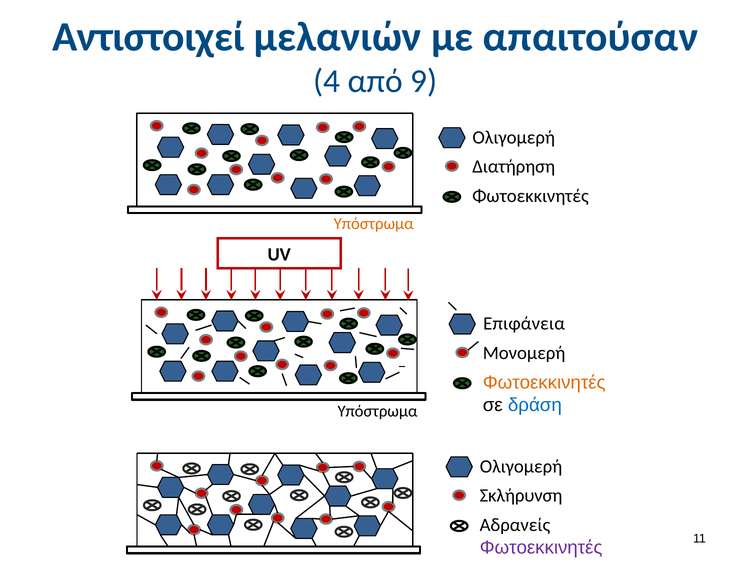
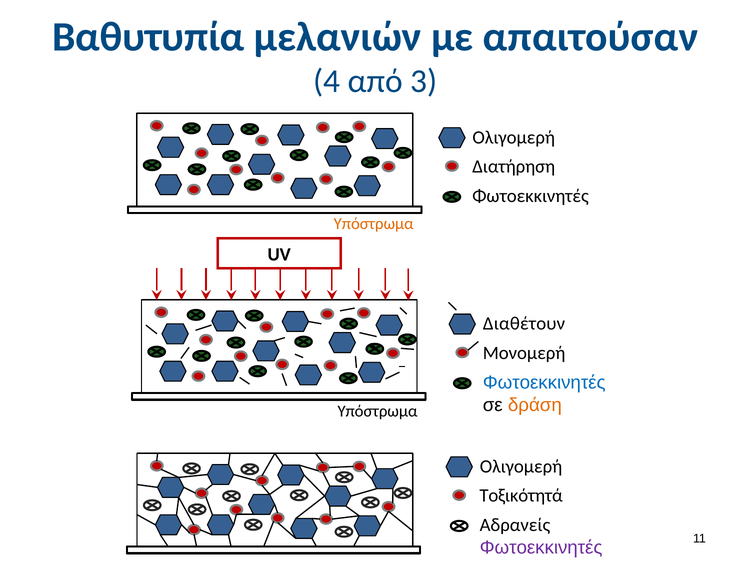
Αντιστοιχεί: Αντιστοιχεί -> Βαθυτυπία
9: 9 -> 3
Επιφάνεια: Επιφάνεια -> Διαθέτουν
Φωτοεκκινητές at (544, 382) colour: orange -> blue
δράση colour: blue -> orange
Σκλήρυνση: Σκλήρυνση -> Τοξικότητά
